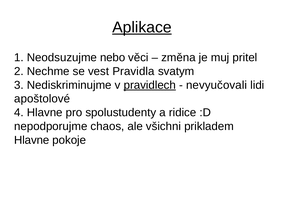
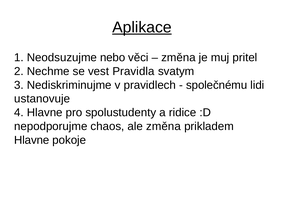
pravidlech underline: present -> none
nevyučovali: nevyučovali -> společnému
apoštolové: apoštolové -> ustanovuje
ale všichni: všichni -> změna
